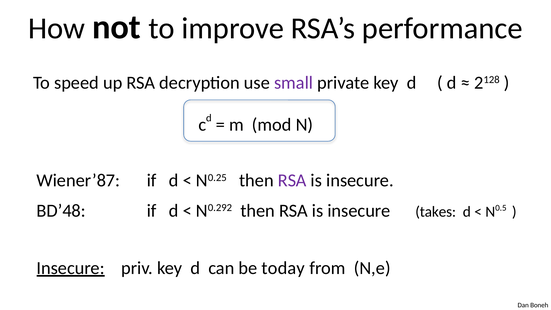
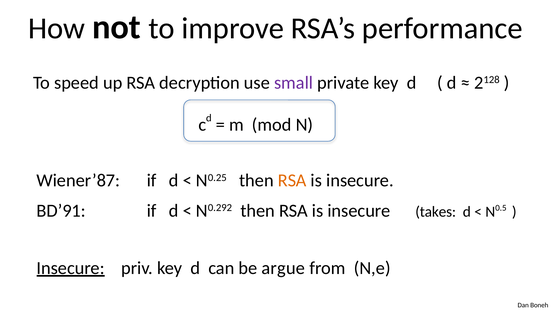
RSA at (292, 181) colour: purple -> orange
BD’48: BD’48 -> BD’91
today: today -> argue
